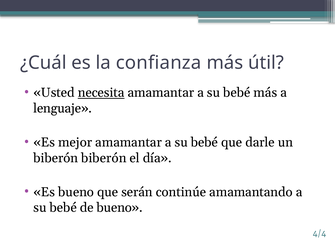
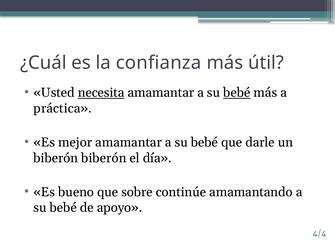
bebé at (237, 93) underline: none -> present
lenguaje: lenguaje -> práctica
serán: serán -> sobre
de bueno: bueno -> apoyo
